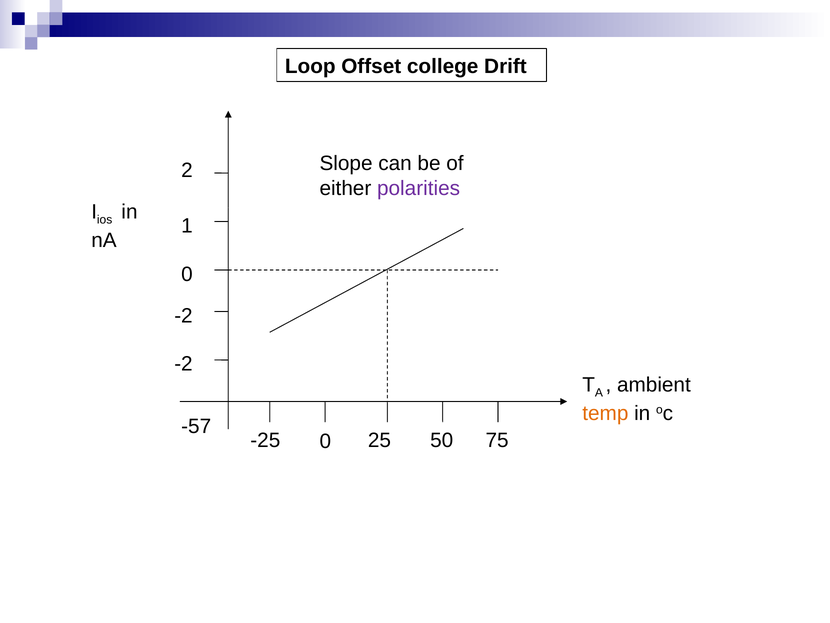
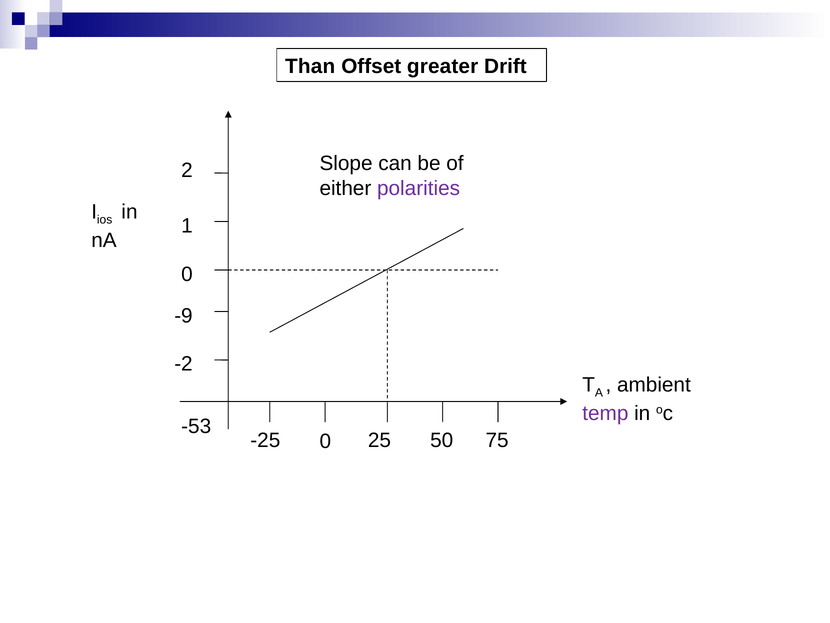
Loop: Loop -> Than
college: college -> greater
-2 at (183, 315): -2 -> -9
temp colour: orange -> purple
-57: -57 -> -53
